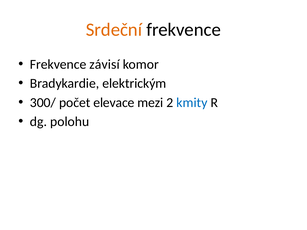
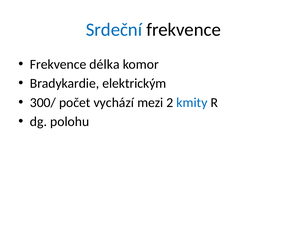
Srdeční colour: orange -> blue
závisí: závisí -> délka
elevace: elevace -> vychází
